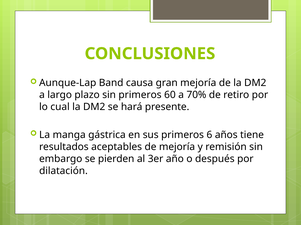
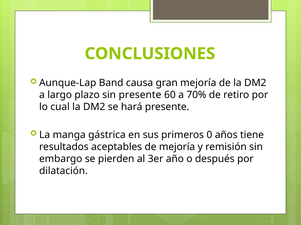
sin primeros: primeros -> presente
6: 6 -> 0
